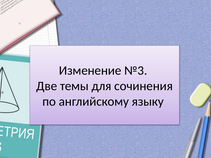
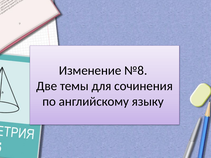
№3: №3 -> №8
